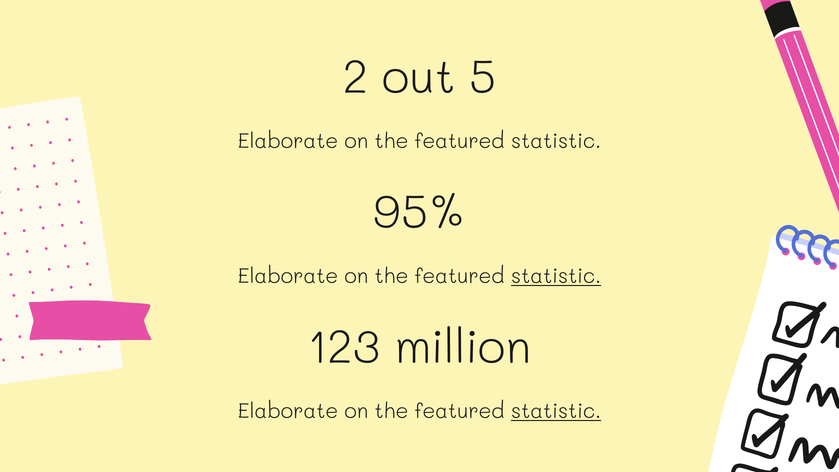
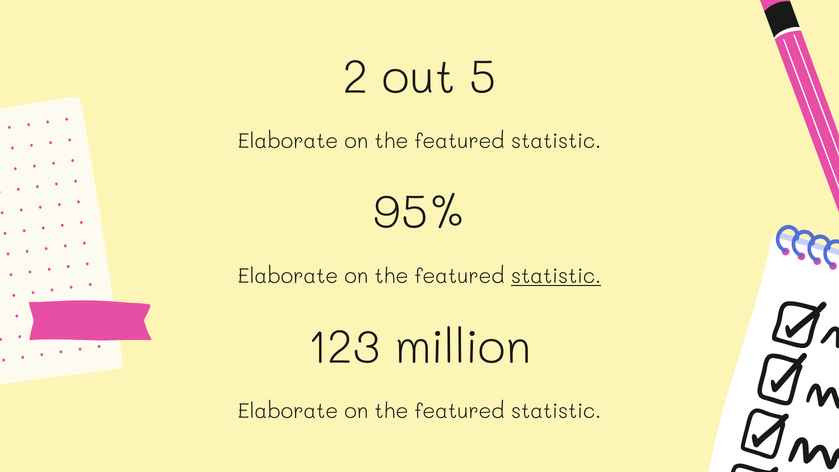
statistic at (556, 412) underline: present -> none
